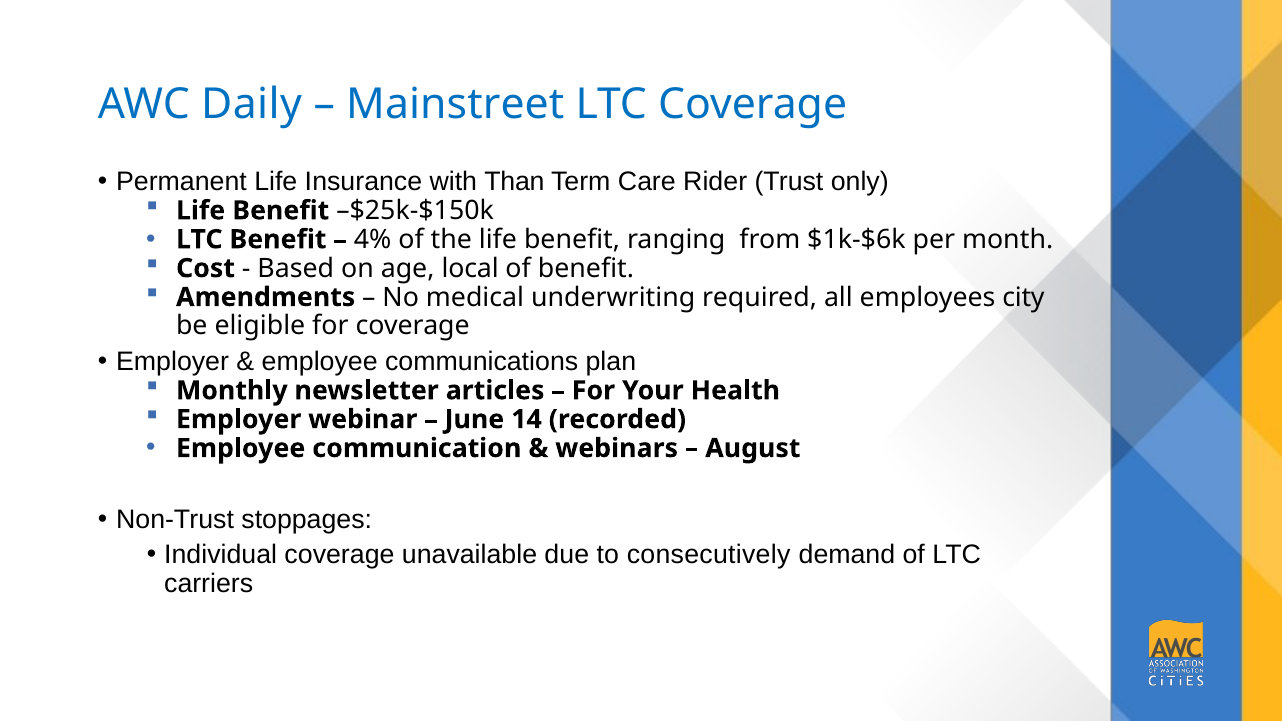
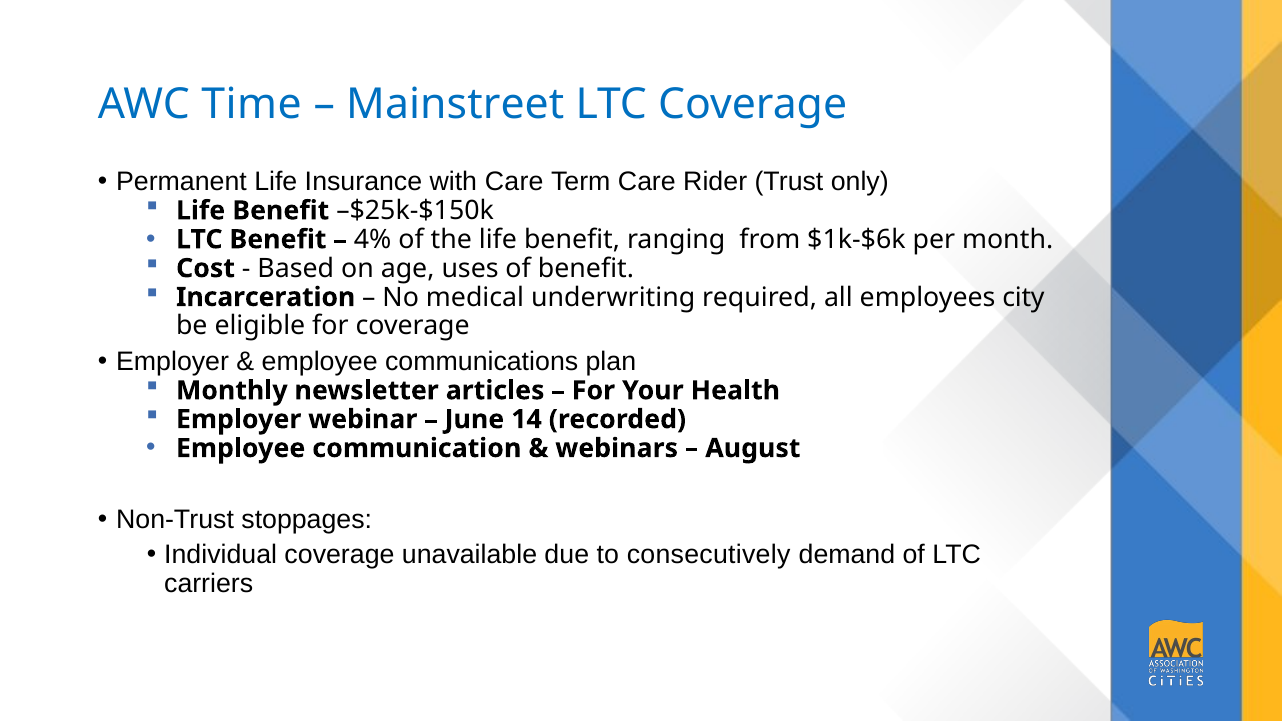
Daily: Daily -> Time
with Than: Than -> Care
local: local -> uses
Amendments: Amendments -> Incarceration
